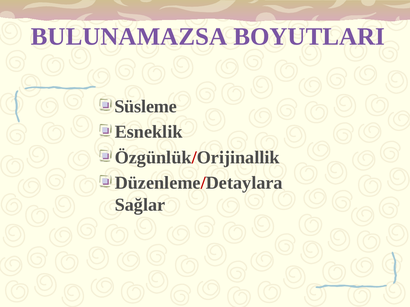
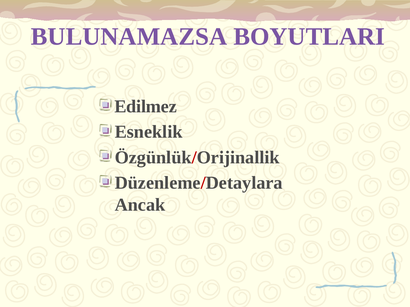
Süsleme: Süsleme -> Edilmez
Sağlar: Sağlar -> Ancak
